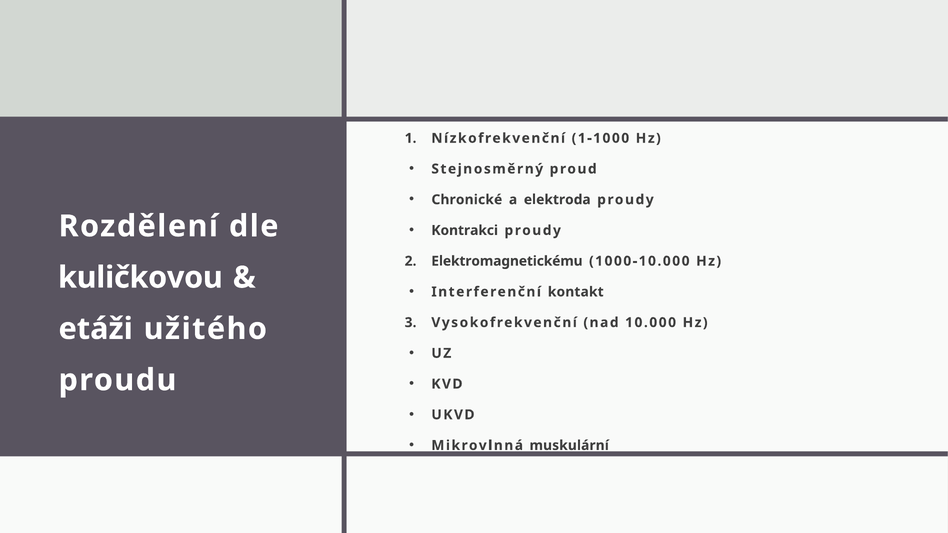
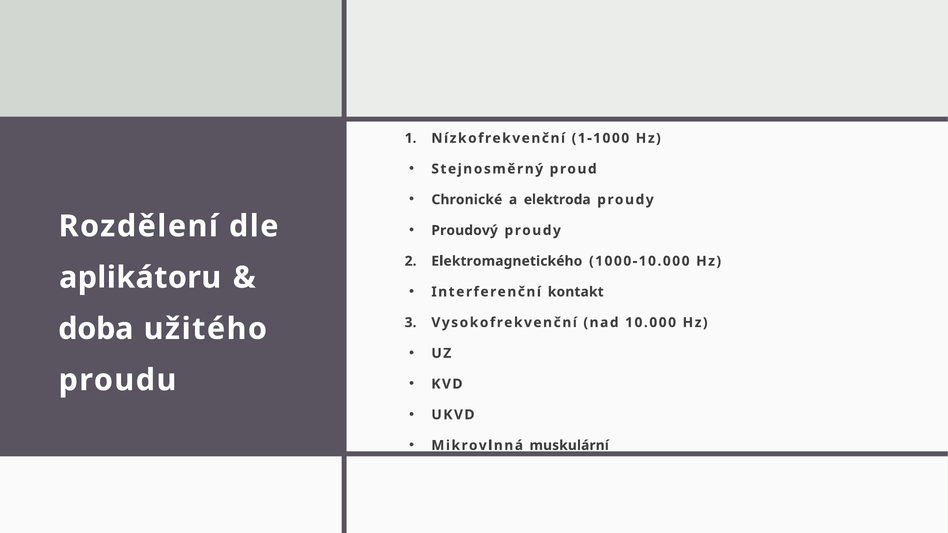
Kontrakci: Kontrakci -> Proudový
Elektromagnetickému: Elektromagnetickému -> Elektromagnetického
kuličkovou: kuličkovou -> aplikátoru
etáži: etáži -> doba
